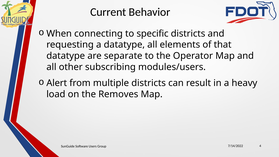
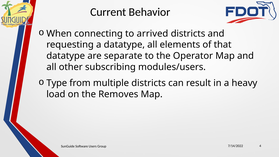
specific: specific -> arrived
Alert: Alert -> Type
